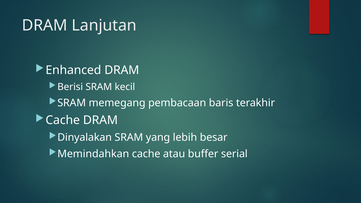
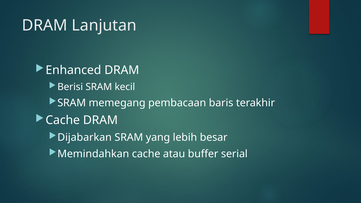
Dinyalakan: Dinyalakan -> Dijabarkan
